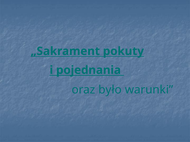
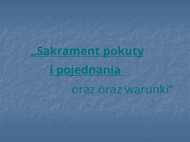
oraz było: było -> oraz
